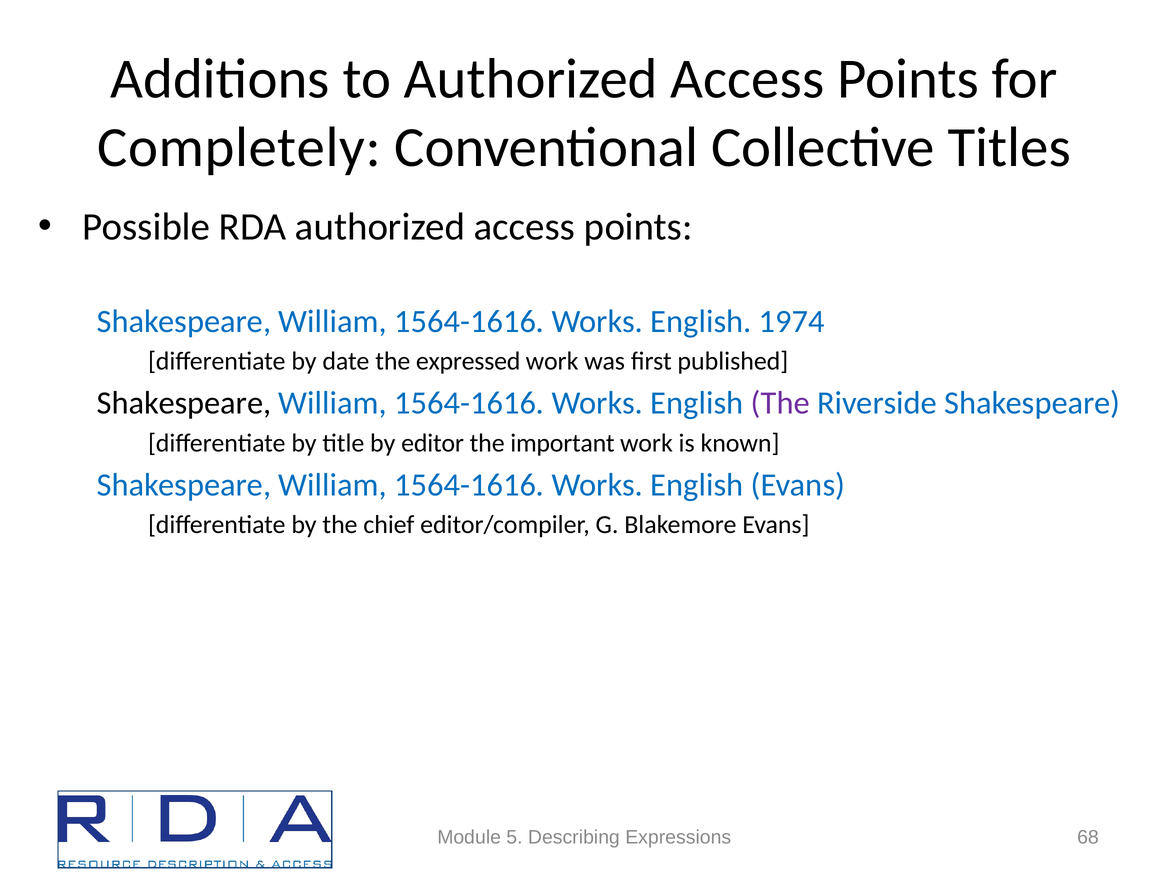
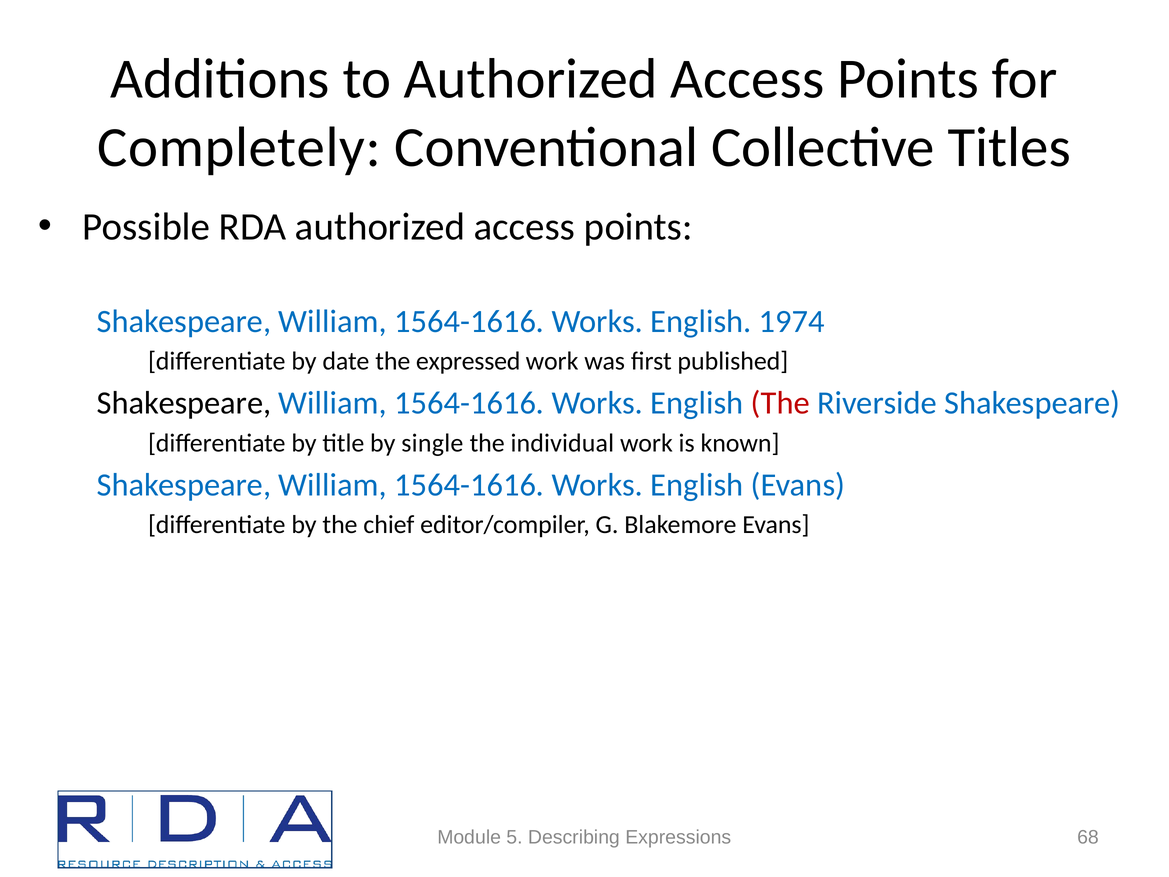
The at (780, 403) colour: purple -> red
editor: editor -> single
important: important -> individual
